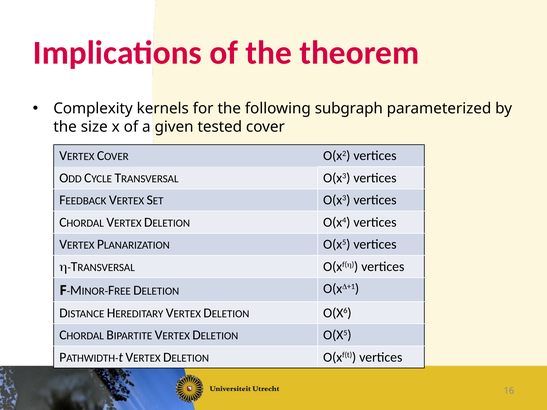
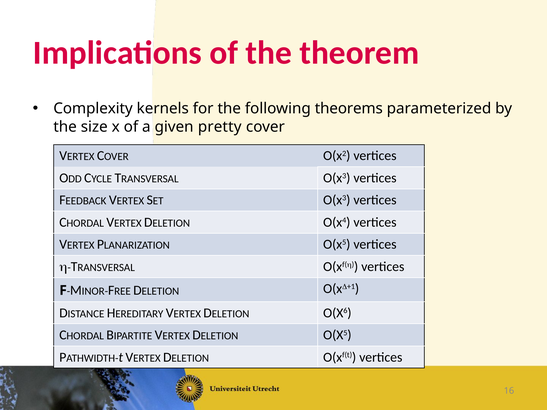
subgraph: subgraph -> theorems
tested: tested -> pretty
